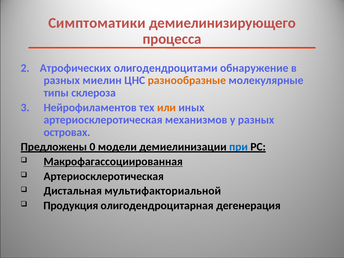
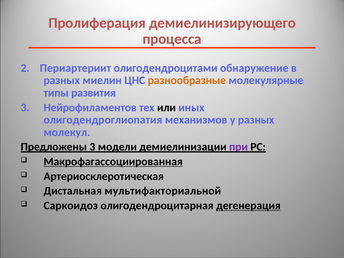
Симптоматики: Симптоматики -> Пролиферация
Атрофических: Атрофических -> Периартериит
склероза: склероза -> развития
или colour: orange -> black
артериосклеротическая at (103, 120): артериосклеротическая -> олигодендроглиопатия
островах: островах -> молекул
Предложены 0: 0 -> 3
при colour: blue -> purple
Продукция: Продукция -> Саркоидоз
дегенерация underline: none -> present
